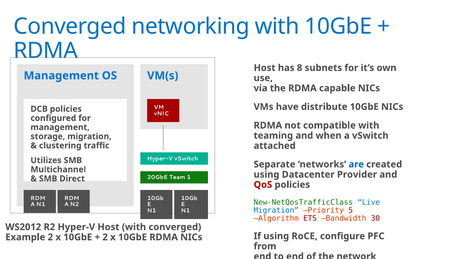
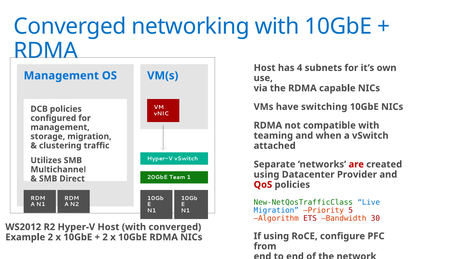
8: 8 -> 4
distribute: distribute -> switching
are colour: blue -> red
